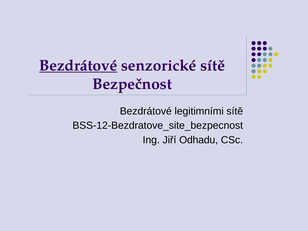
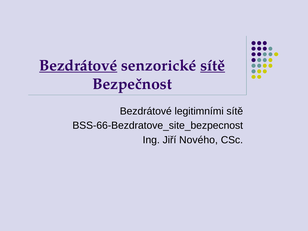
sítě at (213, 65) underline: none -> present
BSS-12-Bezdratove_site_bezpecnost: BSS-12-Bezdratove_site_bezpecnost -> BSS-66-Bezdratove_site_bezpecnost
Odhadu: Odhadu -> Nového
